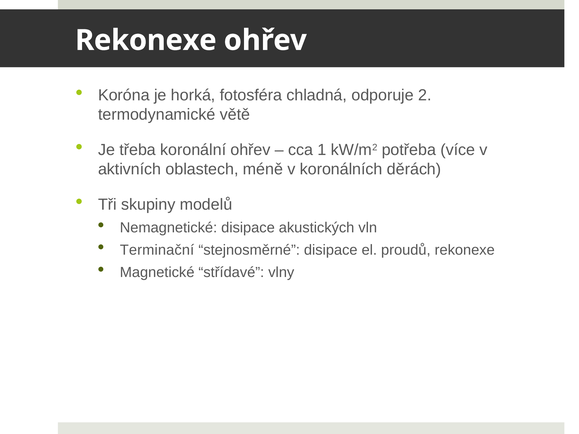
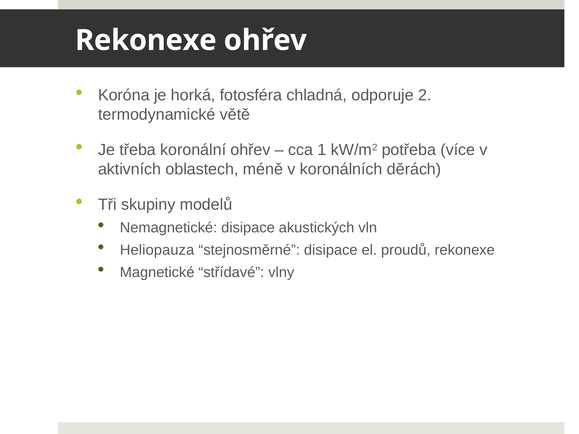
Terminační: Terminační -> Heliopauza
